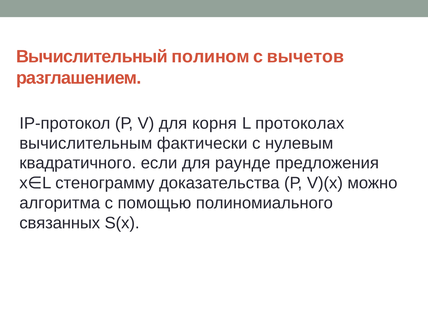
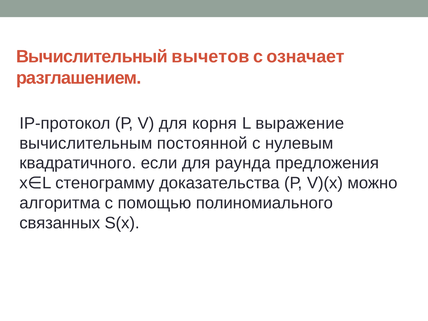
полином: полином -> вычетов
вычетов: вычетов -> означает
протоколах: протоколах -> выражение
фактически: фактически -> постоянной
раунде: раунде -> раунда
